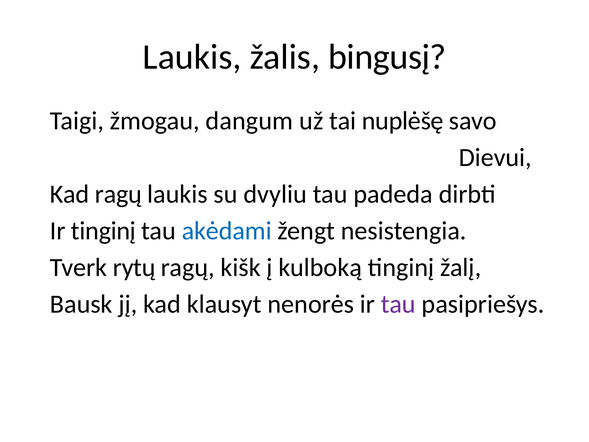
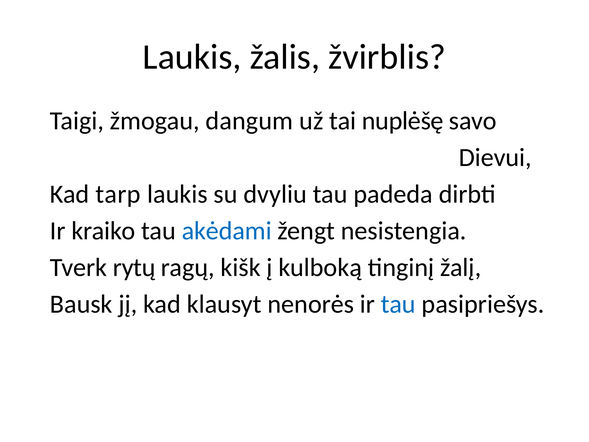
bingusį: bingusį -> žvirblis
Kad ragų: ragų -> tarp
Ir tinginį: tinginį -> kraiko
tau at (398, 304) colour: purple -> blue
